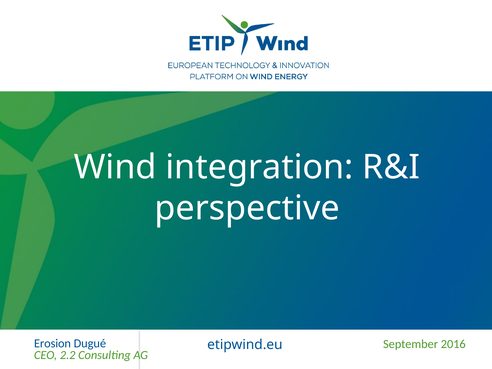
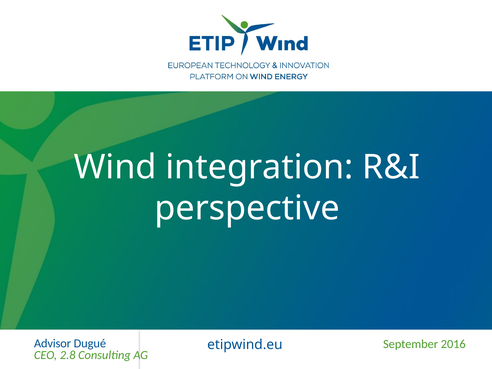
Erosion: Erosion -> Advisor
2.2: 2.2 -> 2.8
